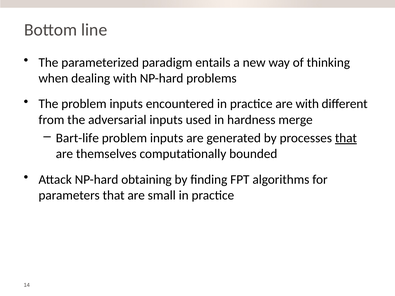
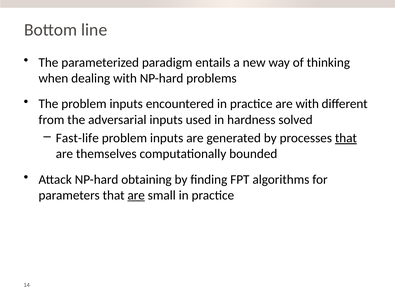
merge: merge -> solved
Bart-life: Bart-life -> Fast-life
are at (136, 195) underline: none -> present
